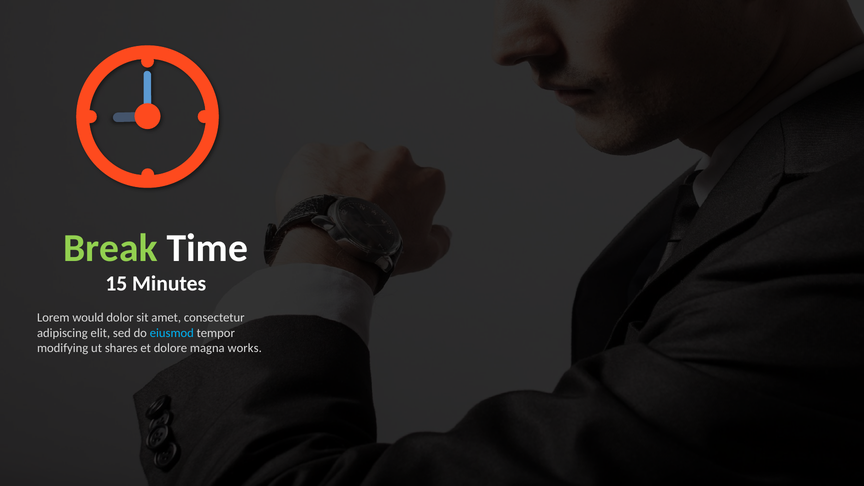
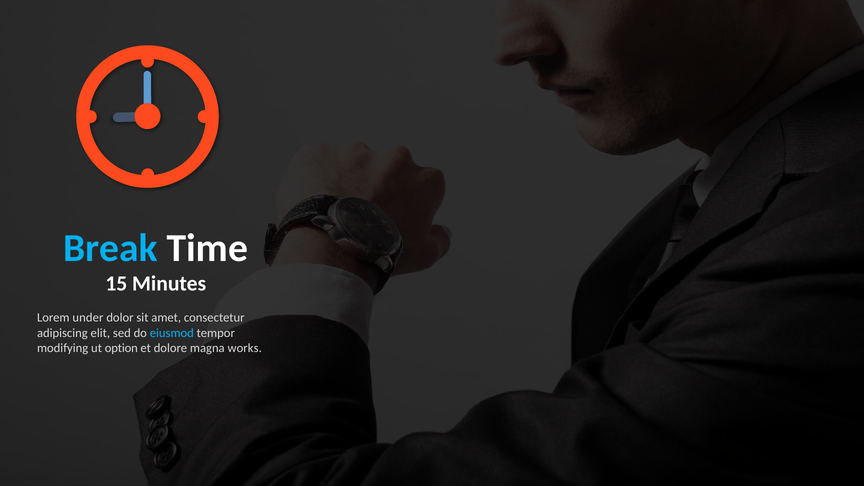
Break colour: light green -> light blue
would: would -> under
shares: shares -> option
